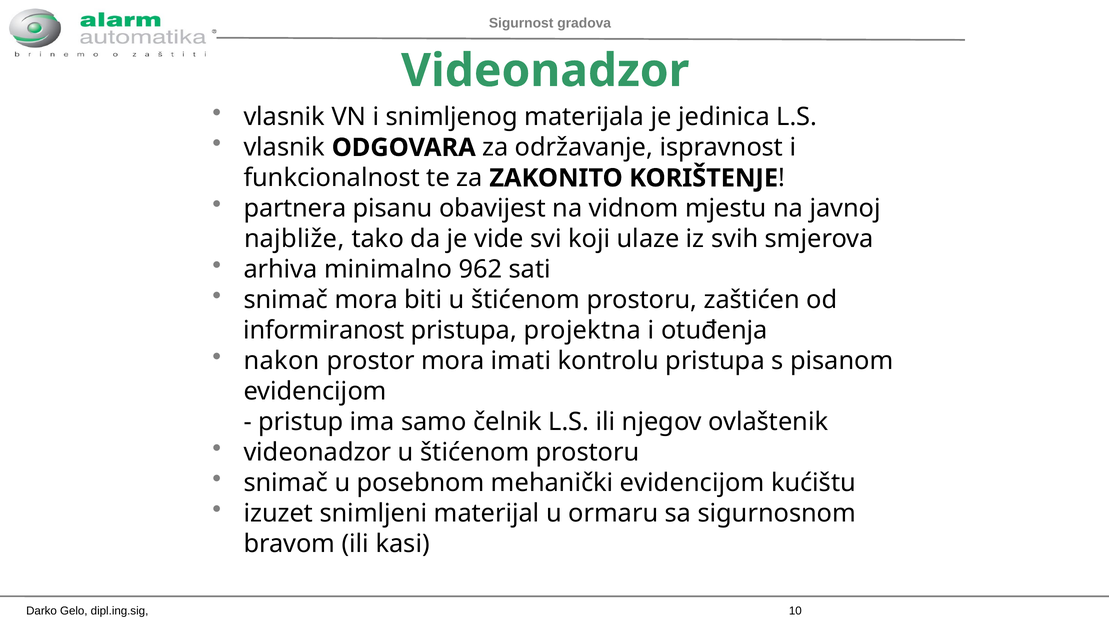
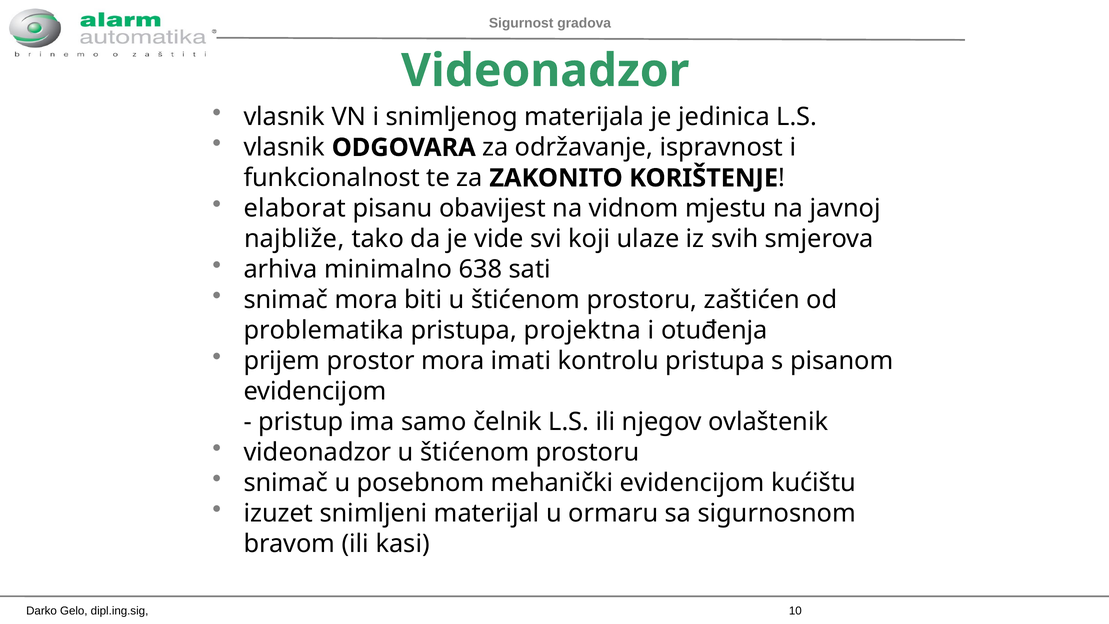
partnera: partnera -> elaborat
962: 962 -> 638
informiranost: informiranost -> problematika
nakon: nakon -> prijem
